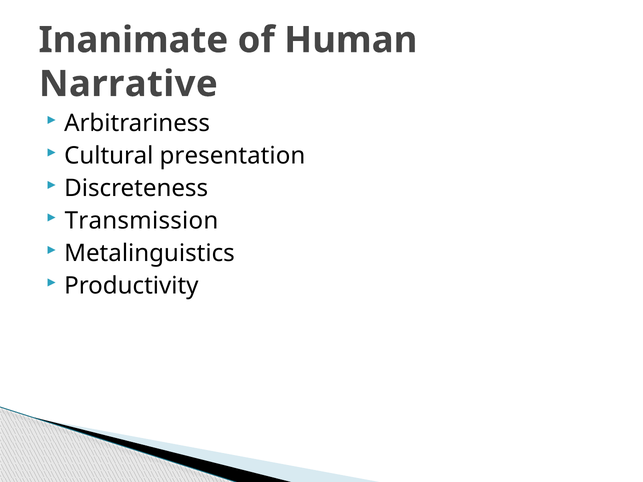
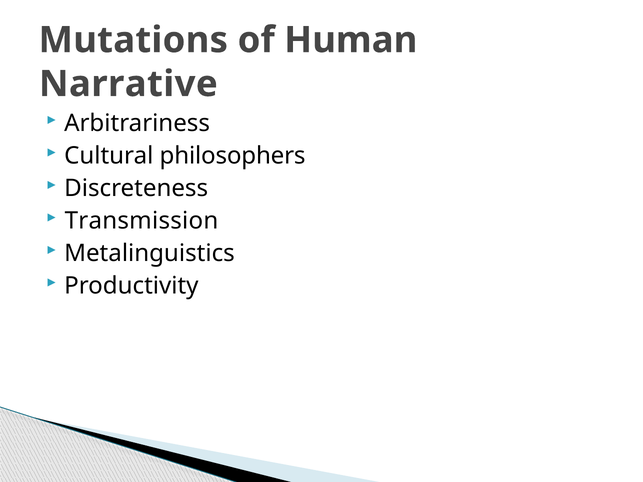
Inanimate: Inanimate -> Mutations
presentation: presentation -> philosophers
